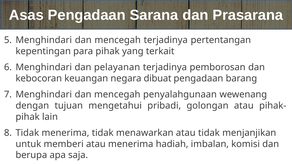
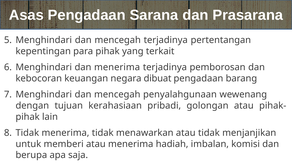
dan pelayanan: pelayanan -> menerima
mengetahui: mengetahui -> kerahasiaan
